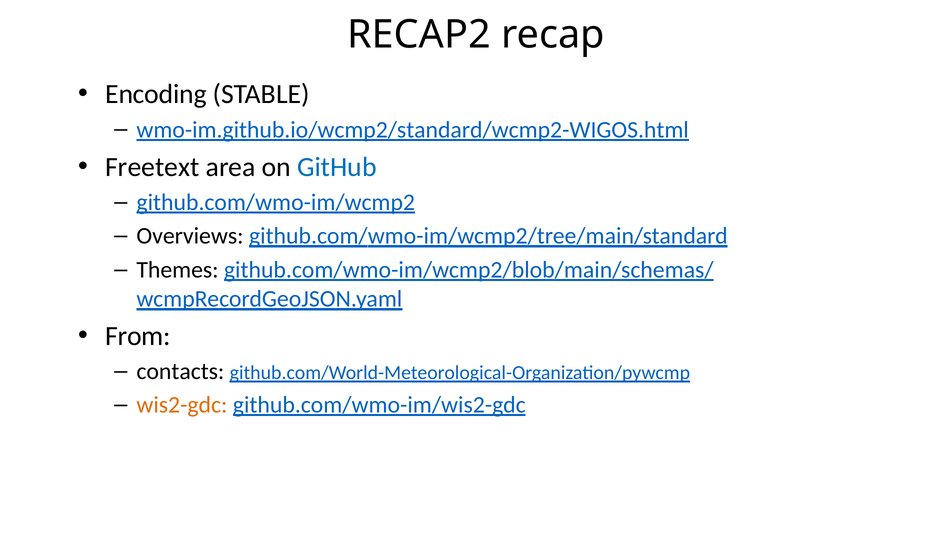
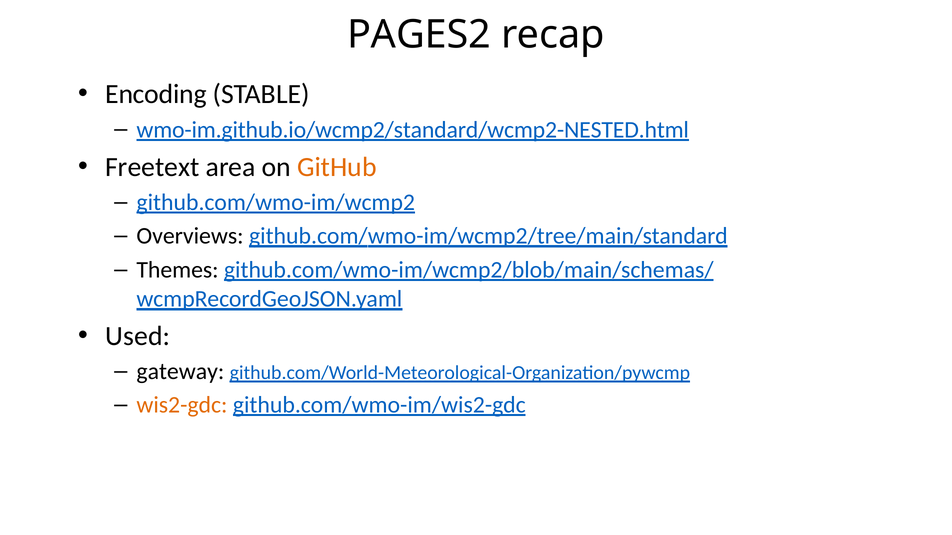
RECAP2: RECAP2 -> PAGES2
wmo-im.github.io/wcmp2/standard/wcmp2-WIGOS.html: wmo-im.github.io/wcmp2/standard/wcmp2-WIGOS.html -> wmo-im.github.io/wcmp2/standard/wcmp2-NESTED.html
GitHub colour: blue -> orange
From: From -> Used
contacts: contacts -> gateway
